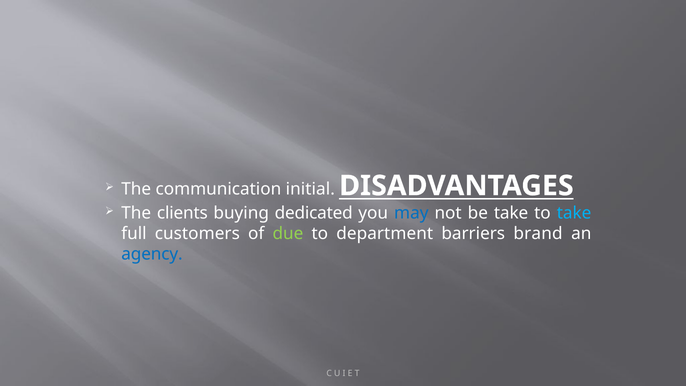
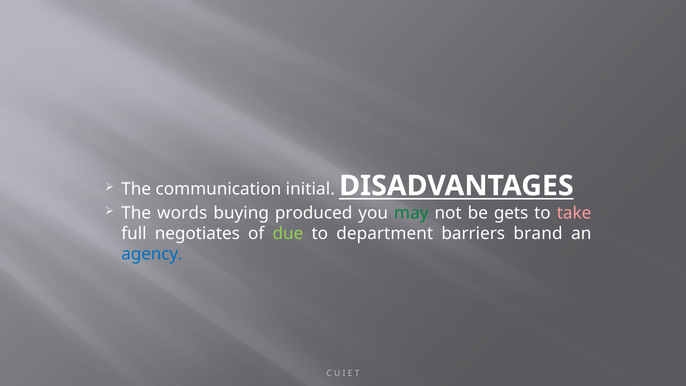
clients: clients -> words
dedicated: dedicated -> produced
may colour: blue -> green
be take: take -> gets
take at (574, 213) colour: light blue -> pink
customers: customers -> negotiates
